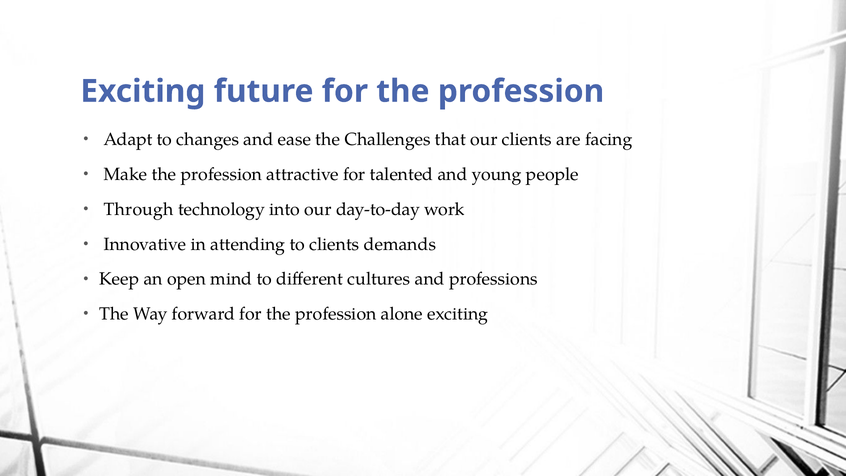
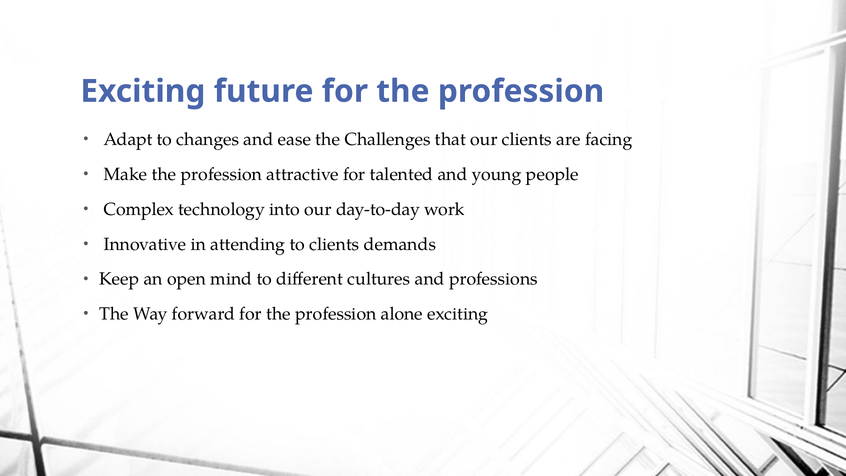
Through: Through -> Complex
